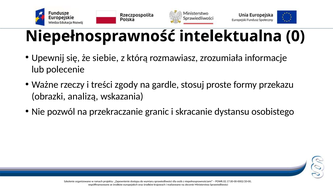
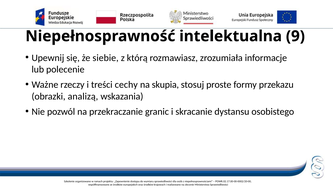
0: 0 -> 9
zgody: zgody -> cechy
gardle: gardle -> skupia
